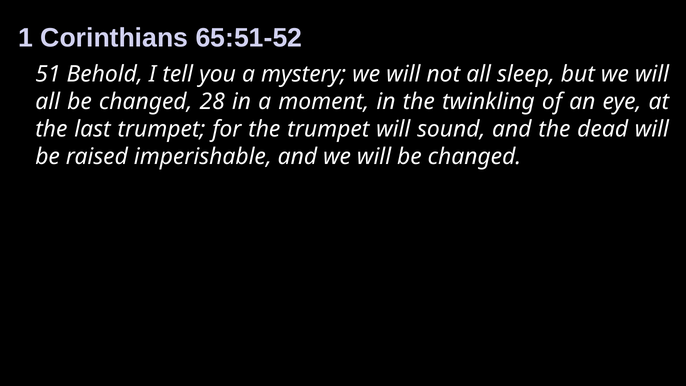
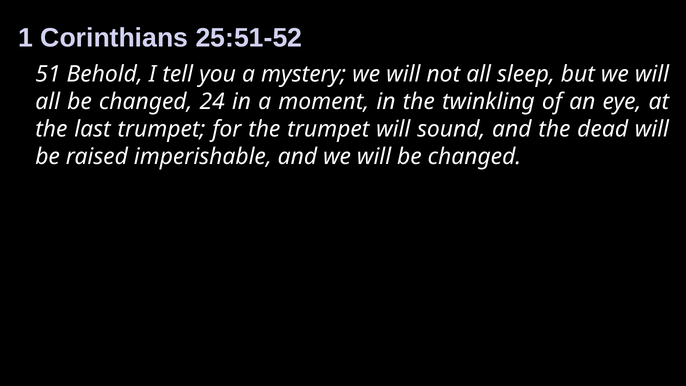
65:51-52: 65:51-52 -> 25:51-52
28: 28 -> 24
